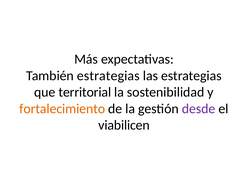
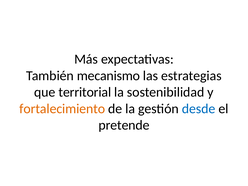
También estrategias: estrategias -> mecanismo
desde colour: purple -> blue
viabilicen: viabilicen -> pretende
